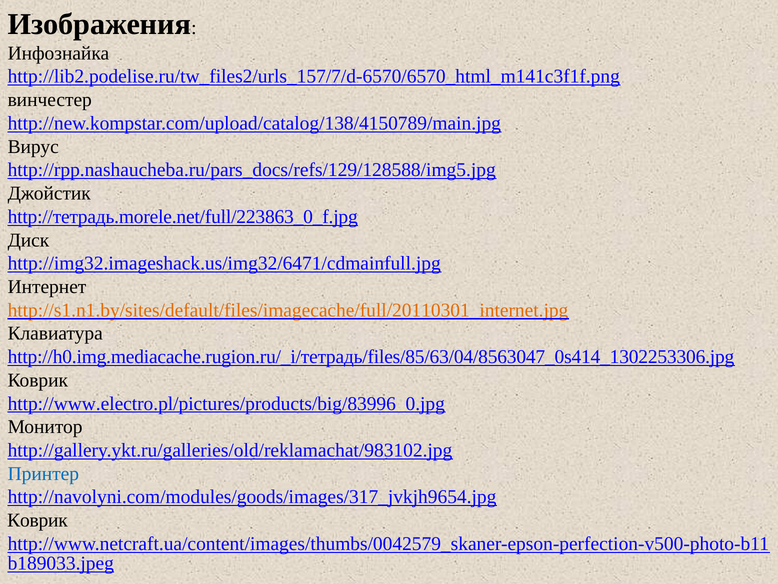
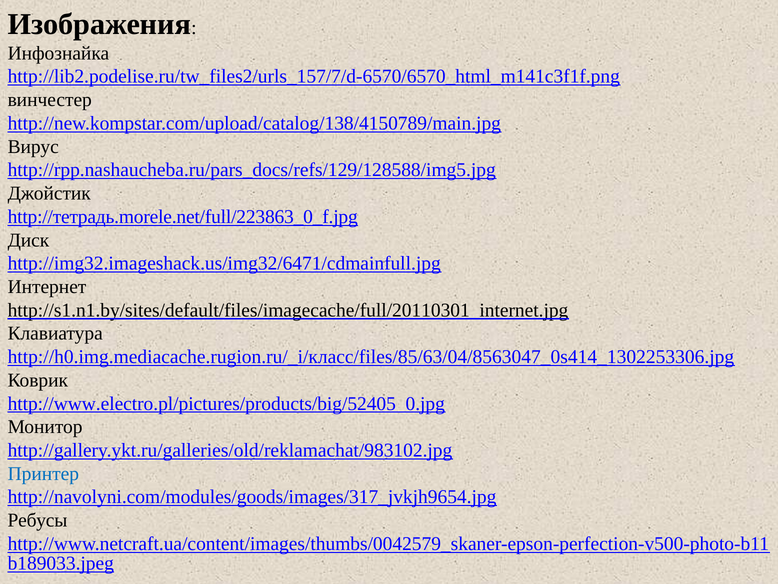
http://s1.n1.by/sites/default/files/imagecache/full/20110301_internet.jpg colour: orange -> black
http://h0.img.mediacache.rugion.ru/_i/тетрадь/files/85/63/04/8563047_0s414_1302253306.jpg: http://h0.img.mediacache.rugion.ru/_i/тетрадь/files/85/63/04/8563047_0s414_1302253306.jpg -> http://h0.img.mediacache.rugion.ru/_i/класс/files/85/63/04/8563047_0s414_1302253306.jpg
http://www.electro.pl/pictures/products/big/83996_0.jpg: http://www.electro.pl/pictures/products/big/83996_0.jpg -> http://www.electro.pl/pictures/products/big/52405_0.jpg
Коврик at (37, 520): Коврик -> Ребусы
